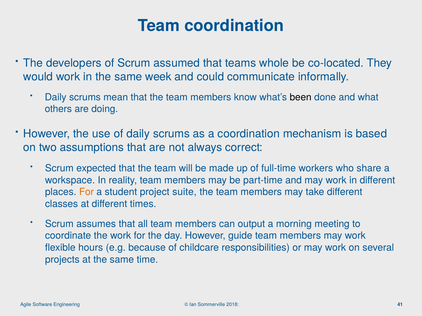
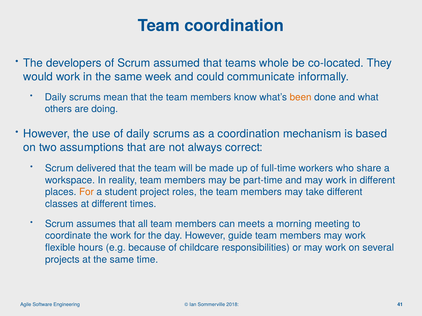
been colour: black -> orange
expected: expected -> delivered
suite: suite -> roles
output: output -> meets
